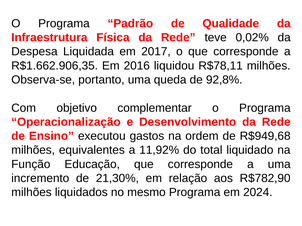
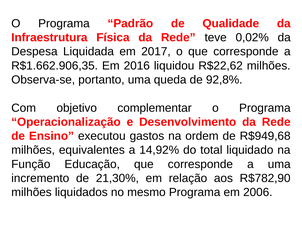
R$78,11: R$78,11 -> R$22,62
11,92%: 11,92% -> 14,92%
2024: 2024 -> 2006
